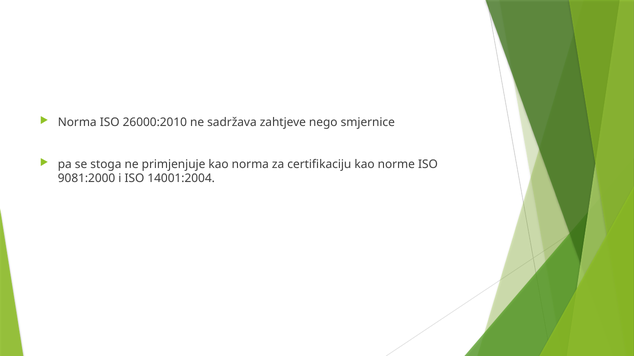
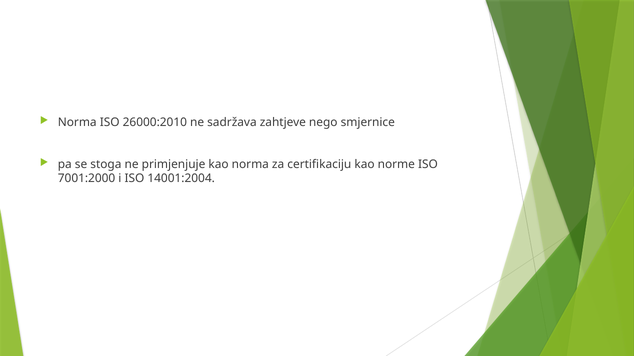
9081:2000: 9081:2000 -> 7001:2000
